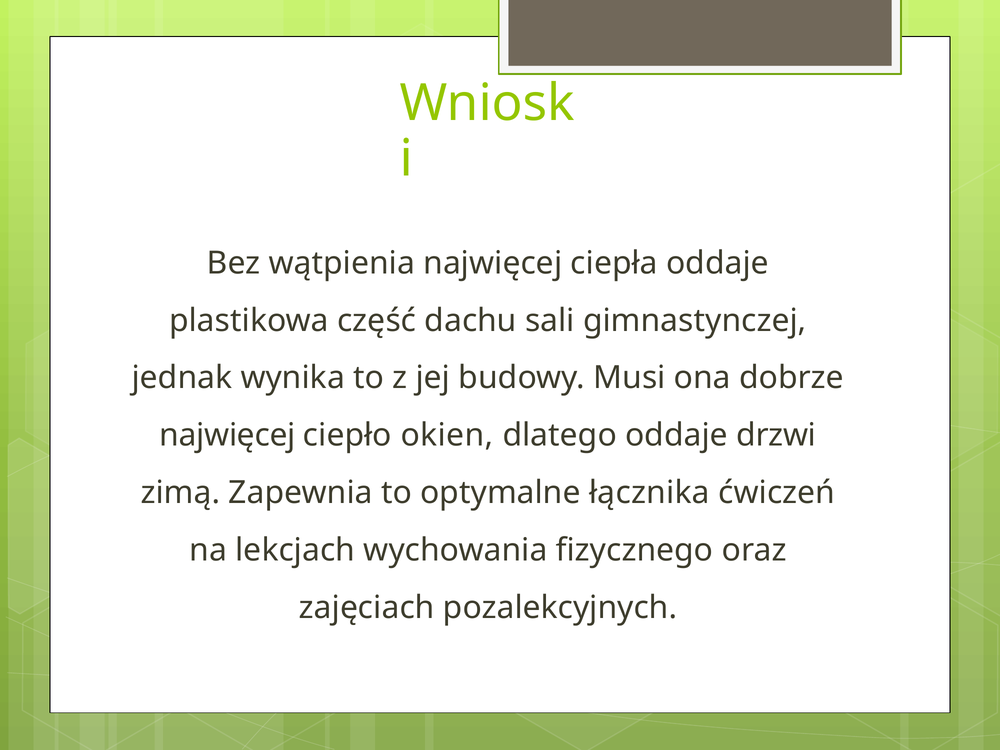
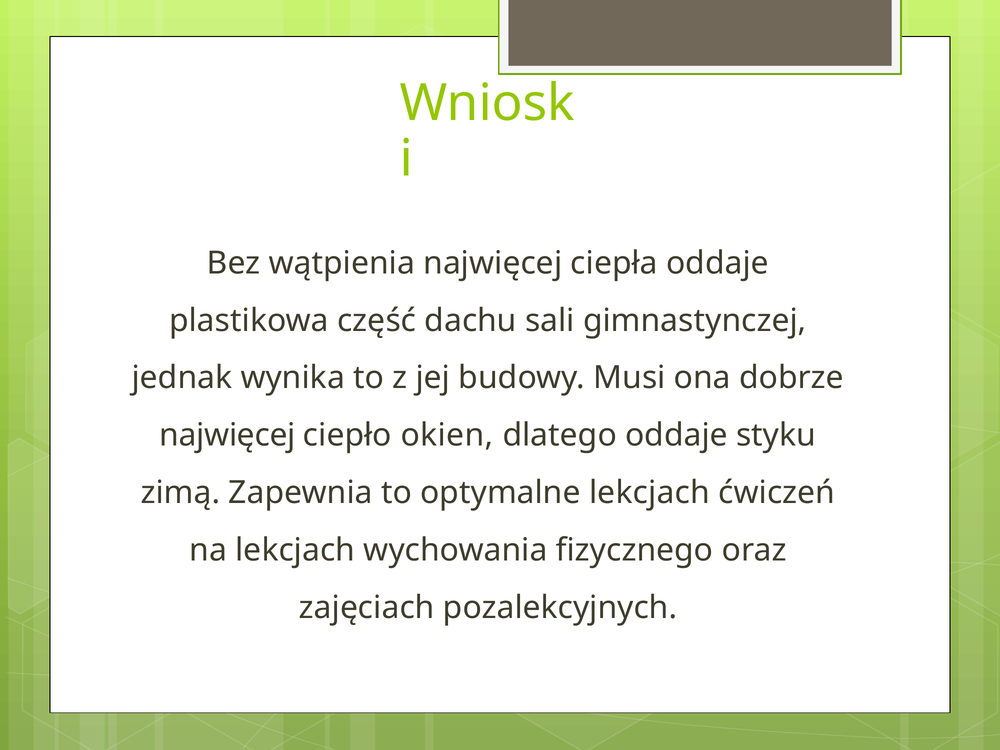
drzwi: drzwi -> styku
optymalne łącznika: łącznika -> lekcjach
